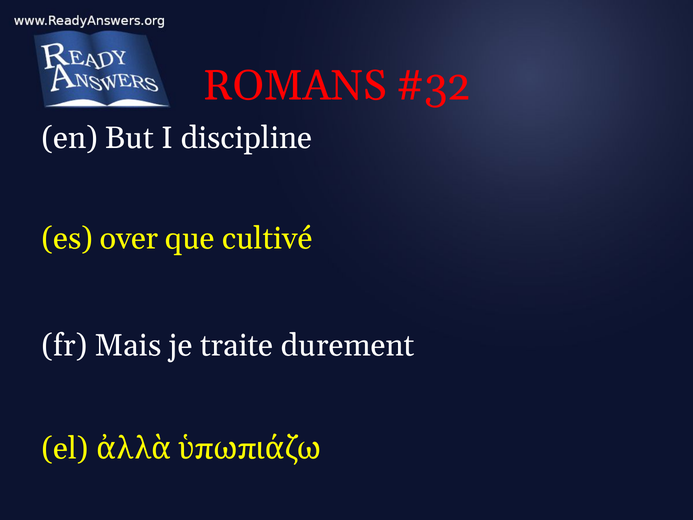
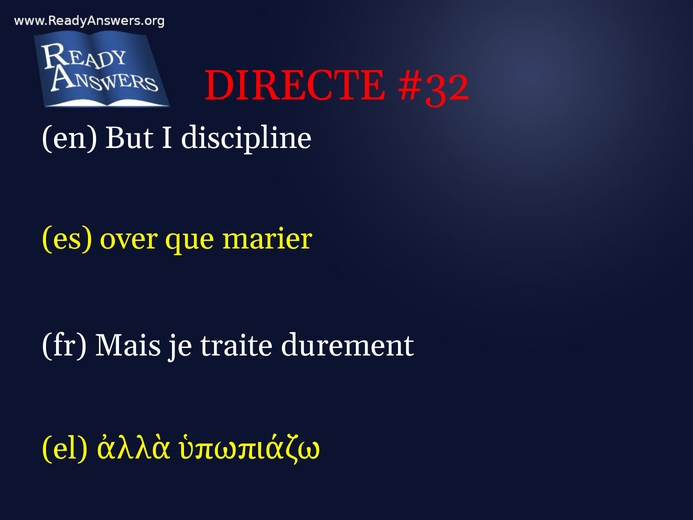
ROMANS: ROMANS -> DIRECTE
cultivé: cultivé -> marier
